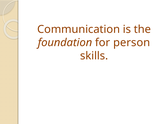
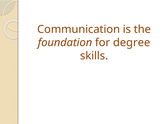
person: person -> degree
